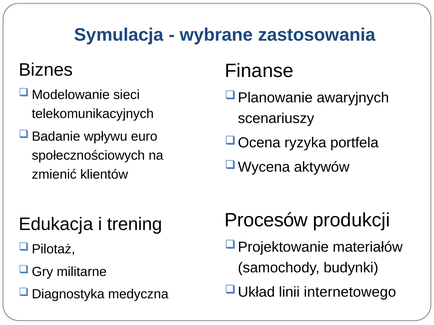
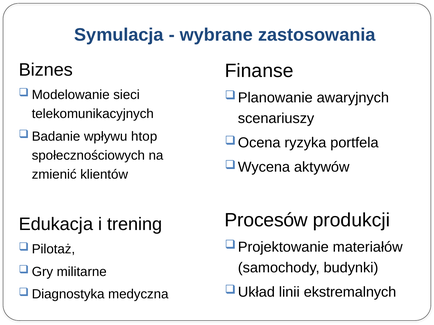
euro: euro -> htop
internetowego: internetowego -> ekstremalnych
